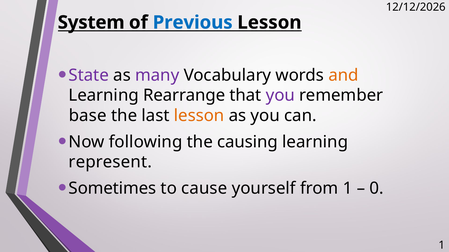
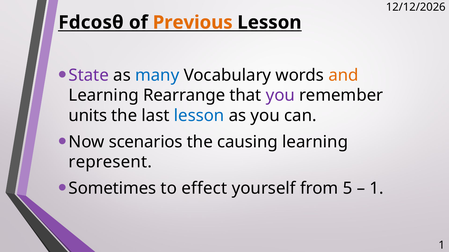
System: System -> Fdcosθ
Previous colour: blue -> orange
many colour: purple -> blue
base: base -> units
lesson at (199, 116) colour: orange -> blue
following: following -> scenarios
cause: cause -> effect
from 1: 1 -> 5
0 at (377, 189): 0 -> 1
